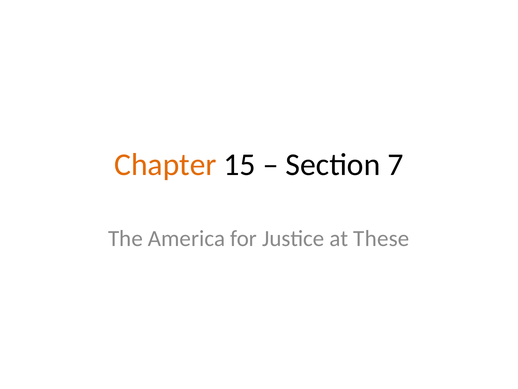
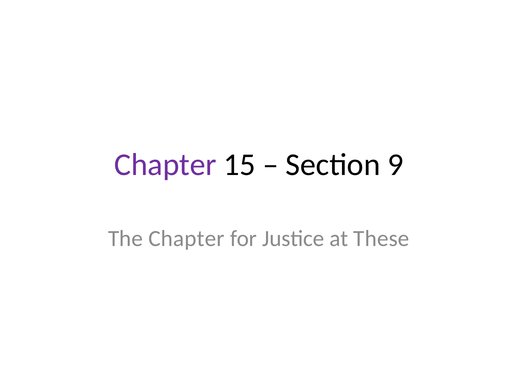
Chapter at (165, 165) colour: orange -> purple
7: 7 -> 9
The America: America -> Chapter
